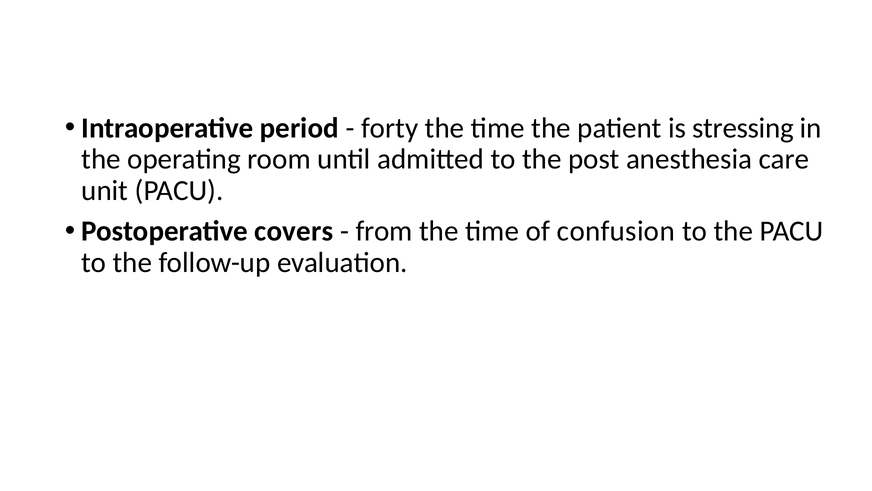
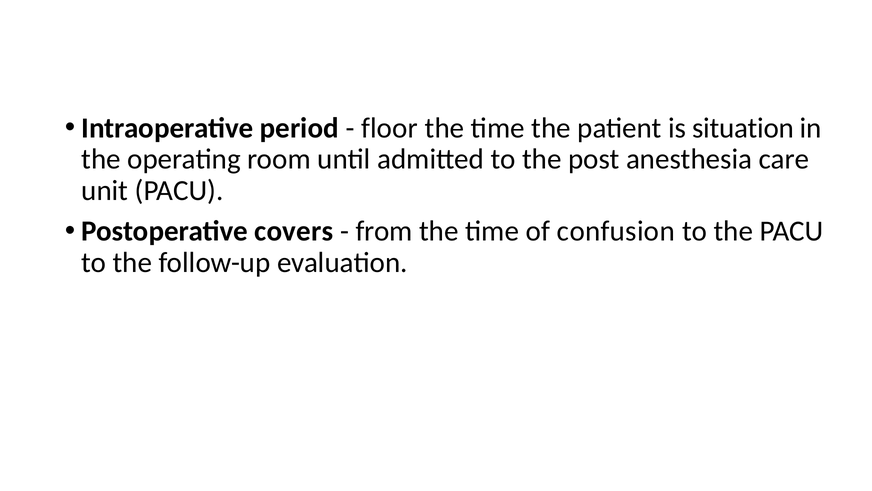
forty: forty -> floor
stressing: stressing -> situation
